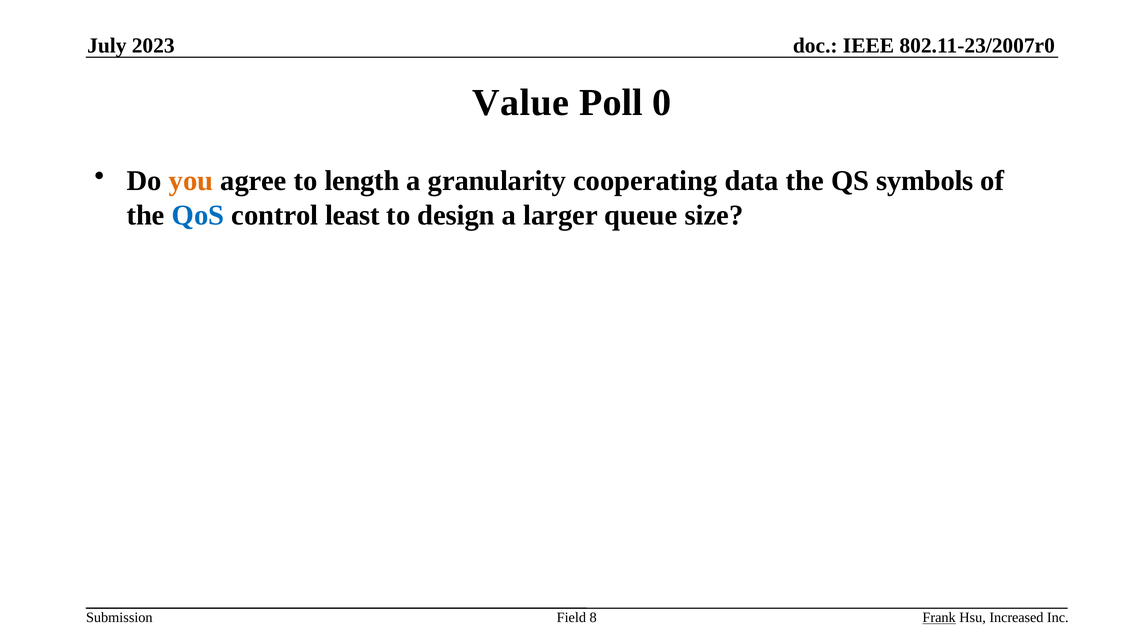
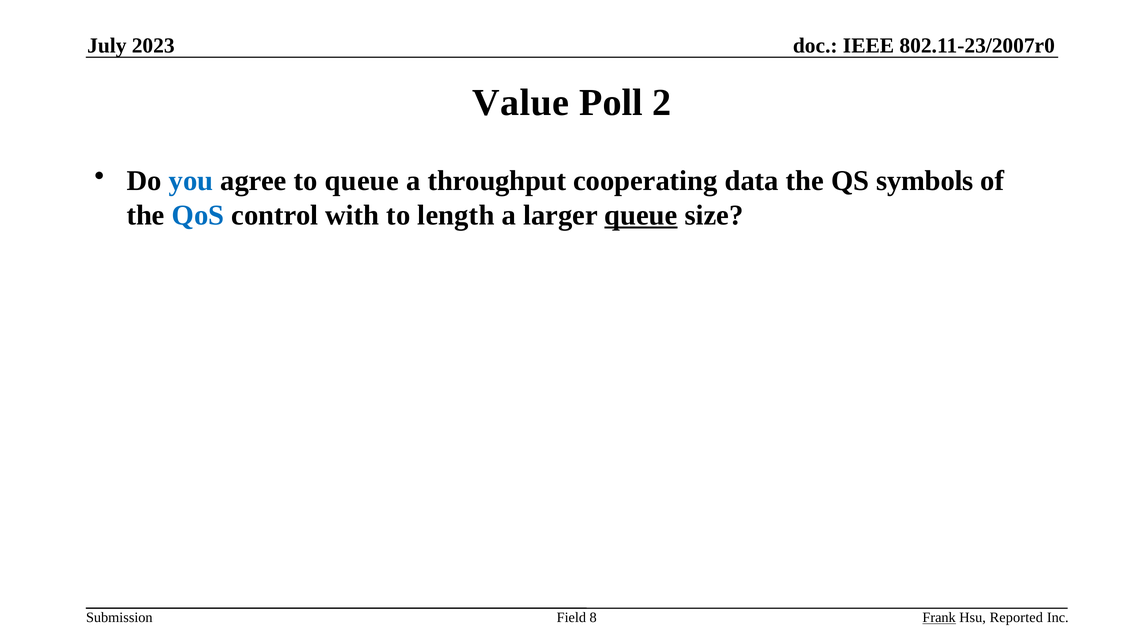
0: 0 -> 2
you colour: orange -> blue
to length: length -> queue
granularity: granularity -> throughput
least: least -> with
design: design -> length
queue at (641, 215) underline: none -> present
Increased: Increased -> Reported
